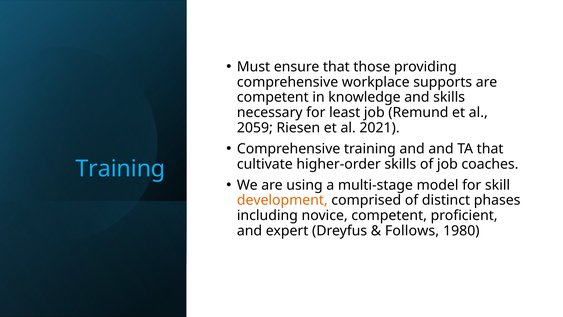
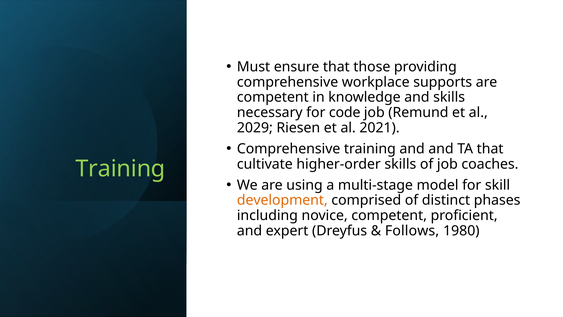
least: least -> code
2059: 2059 -> 2029
Training at (120, 169) colour: light blue -> light green
